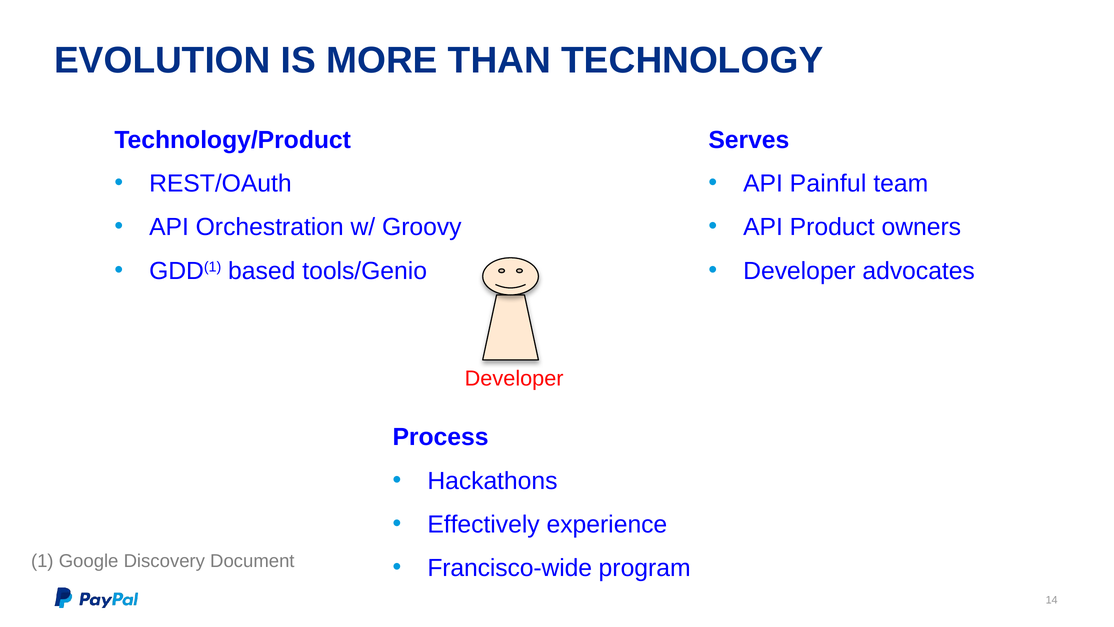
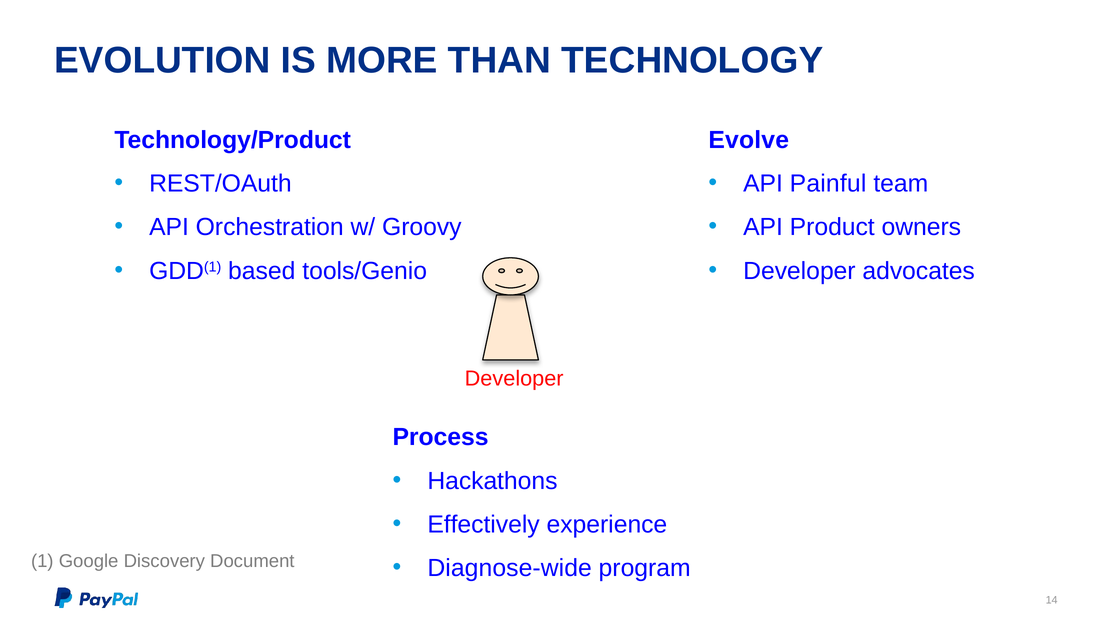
Serves: Serves -> Evolve
Francisco-wide: Francisco-wide -> Diagnose-wide
